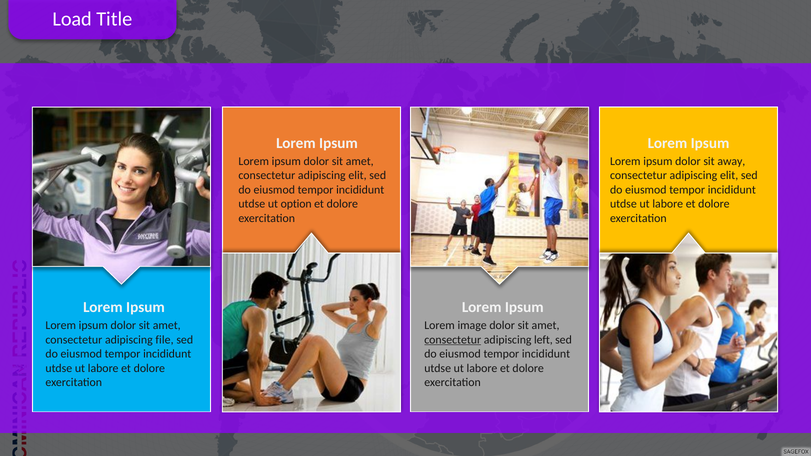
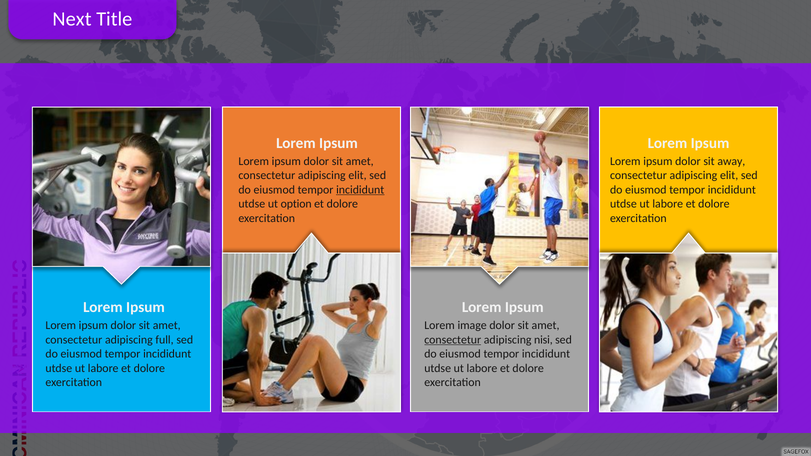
Load: Load -> Next
incididunt at (360, 190) underline: none -> present
file: file -> full
left: left -> nisi
